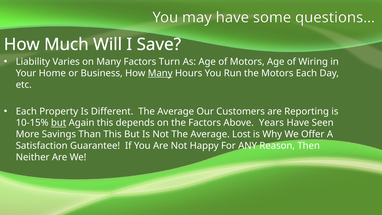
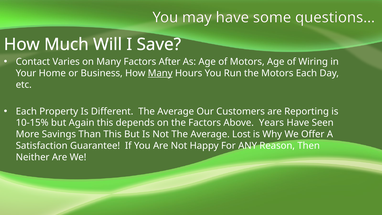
Liability: Liability -> Contact
Turn: Turn -> After
but at (59, 123) underline: present -> none
